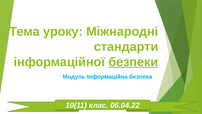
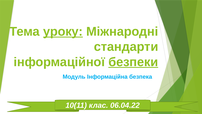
уроку underline: none -> present
